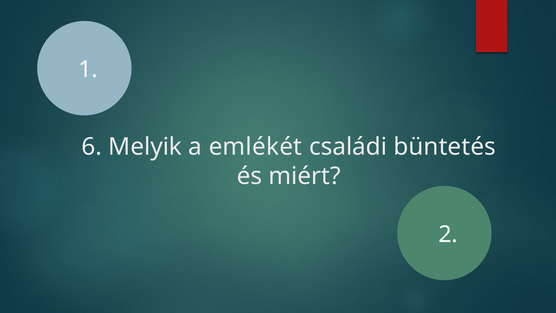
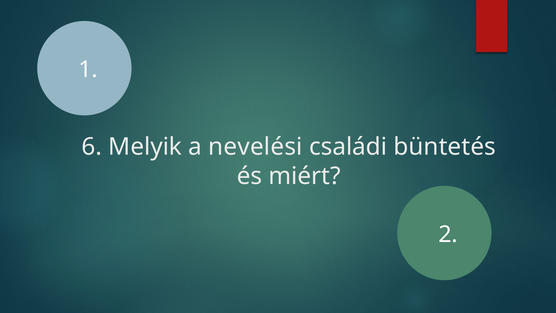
emlékét: emlékét -> nevelési
